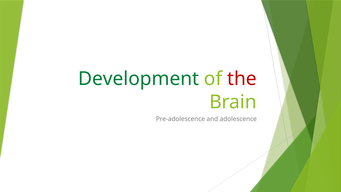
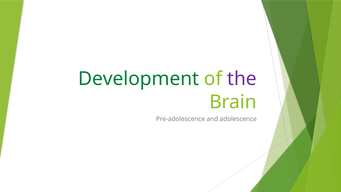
the colour: red -> purple
